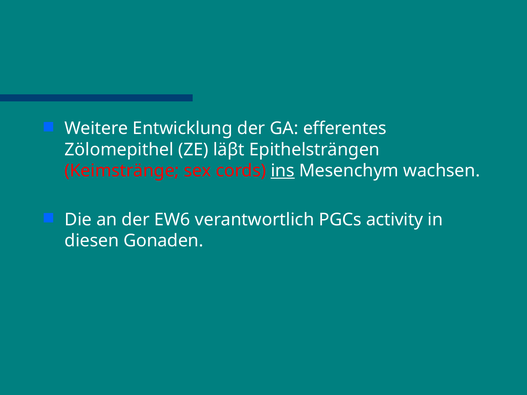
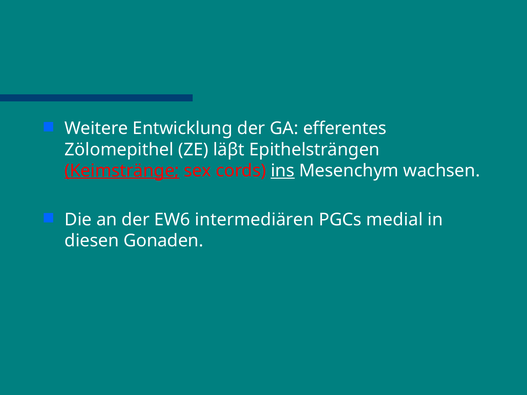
Keimstränge underline: none -> present
verantwortlich: verantwortlich -> intermediären
activity: activity -> medial
